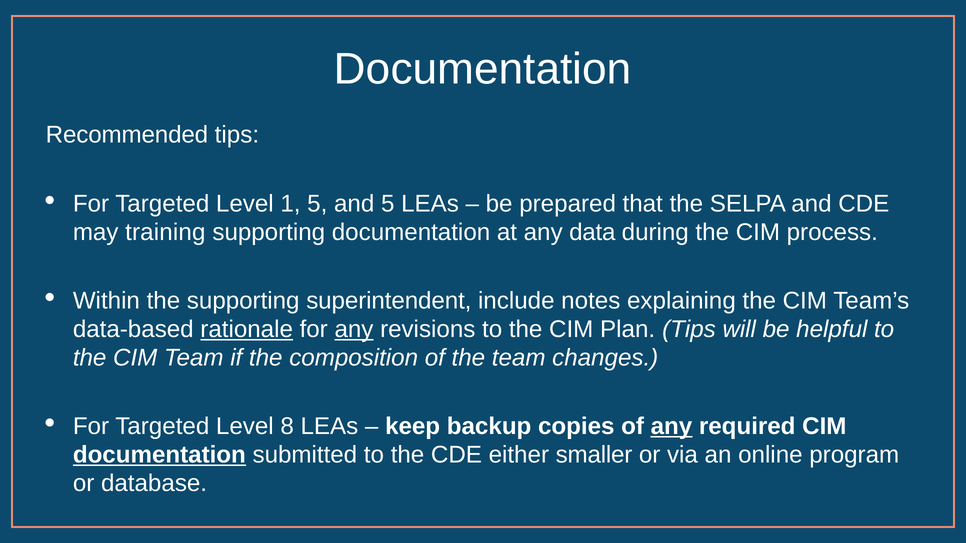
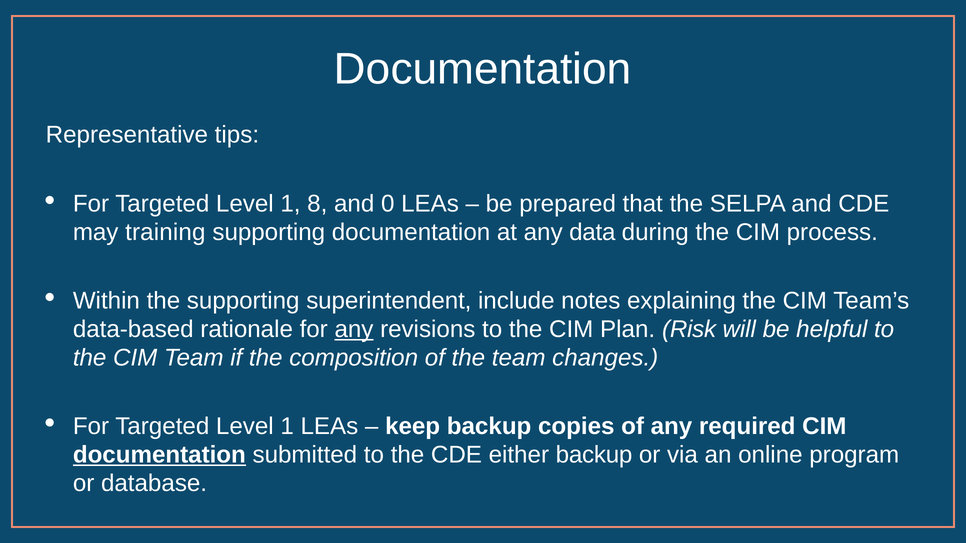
Recommended: Recommended -> Representative
1 5: 5 -> 8
and 5: 5 -> 0
rationale underline: present -> none
Plan Tips: Tips -> Risk
8 at (287, 427): 8 -> 1
any at (671, 427) underline: present -> none
either smaller: smaller -> backup
